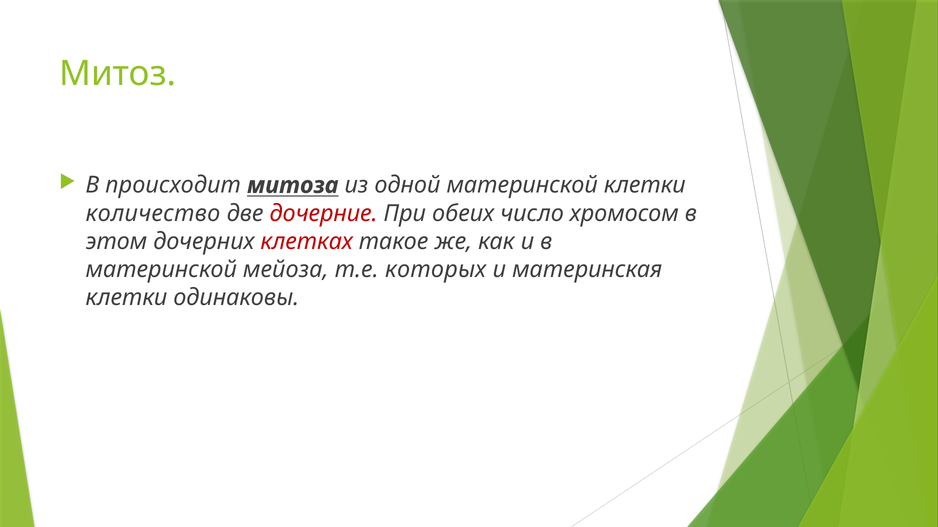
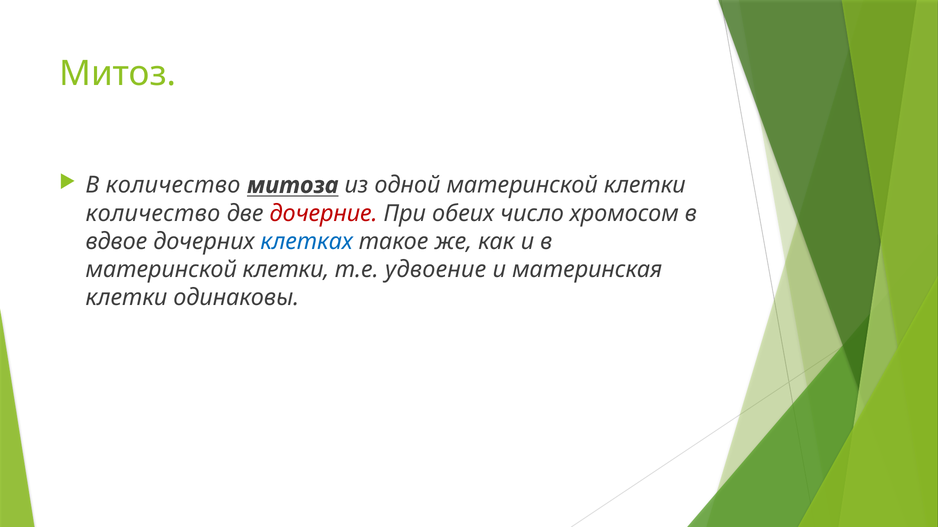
В происходит: происходит -> количество
этом: этом -> вдвое
клетках colour: red -> blue
мейоза at (286, 270): мейоза -> клетки
которых: которых -> удвоение
